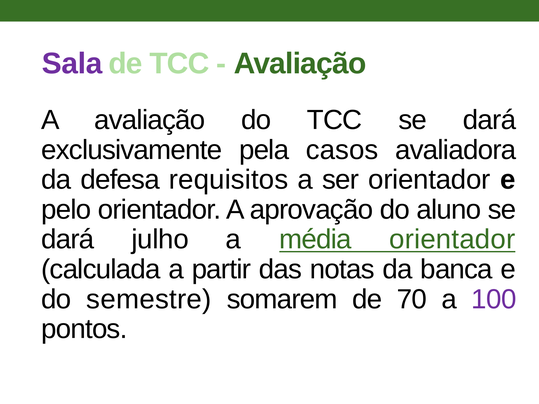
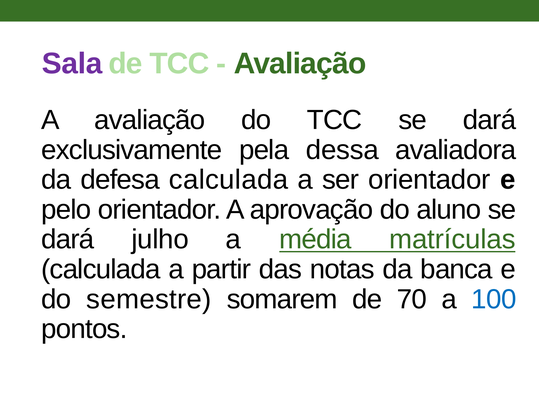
casos: casos -> dessa
defesa requisitos: requisitos -> calculada
média orientador: orientador -> matrículas
100 colour: purple -> blue
